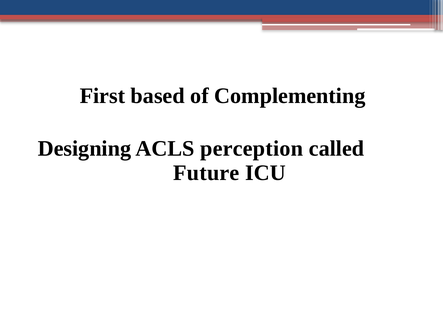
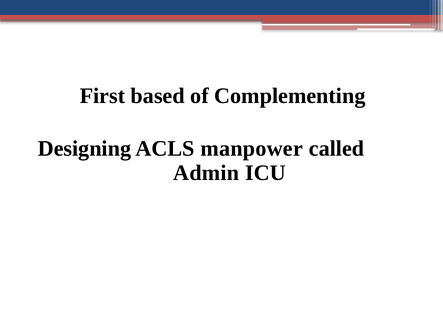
perception: perception -> manpower
Future: Future -> Admin
